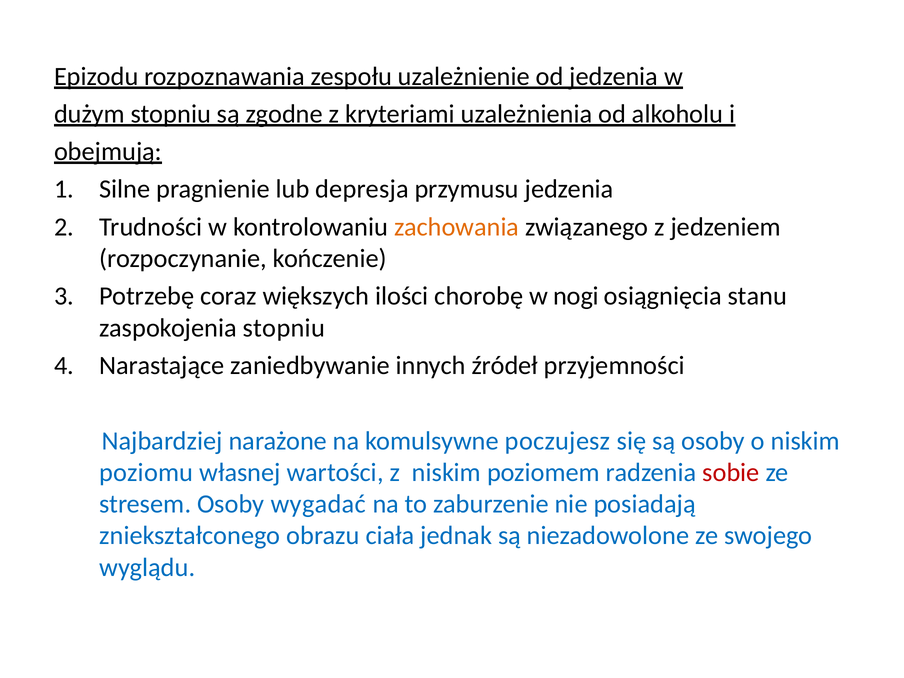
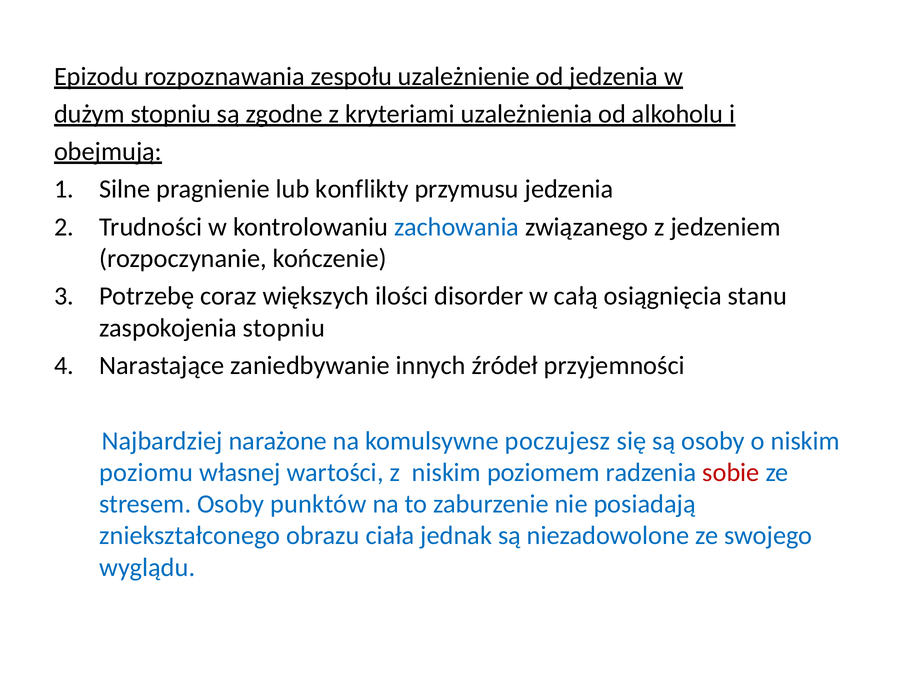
depresja: depresja -> konflikty
zachowania colour: orange -> blue
chorobę: chorobę -> disorder
nogi: nogi -> całą
wygadać: wygadać -> punktów
